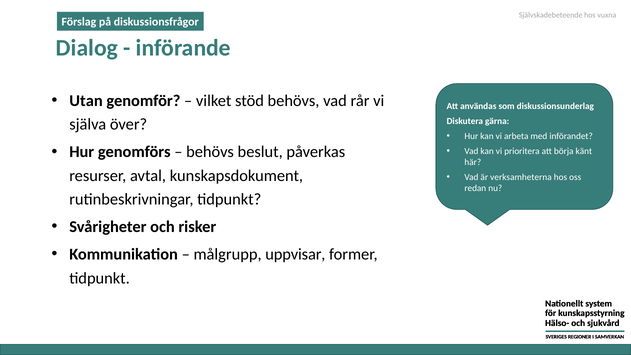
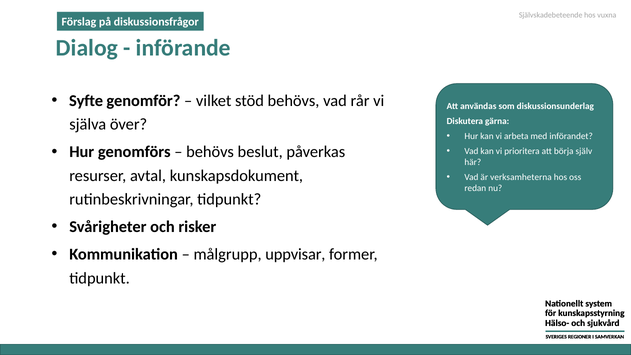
Utan: Utan -> Syfte
känt: känt -> själv
